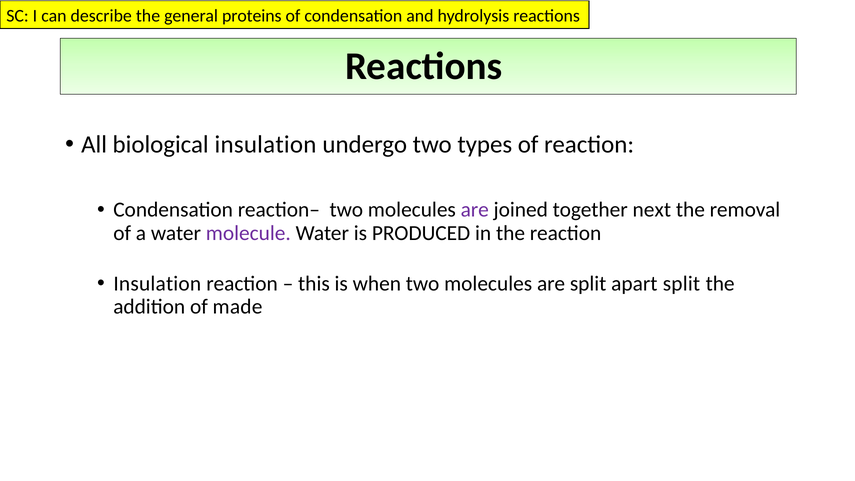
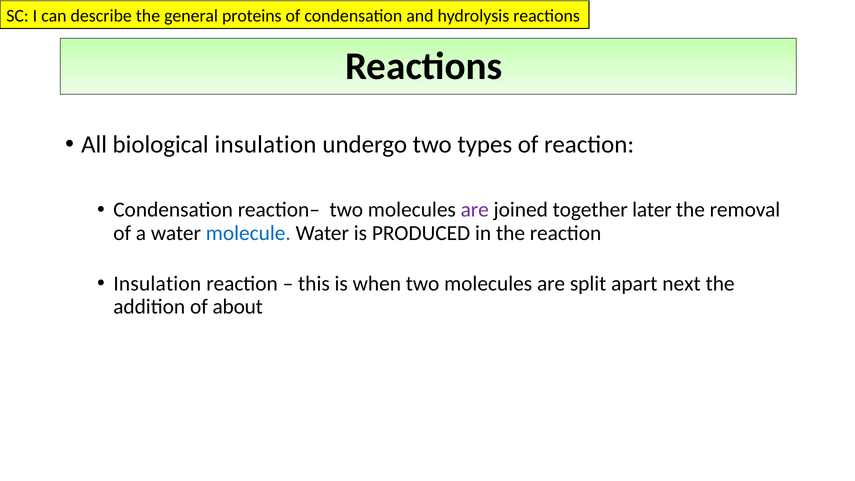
next: next -> later
molecule colour: purple -> blue
apart split: split -> next
made: made -> about
